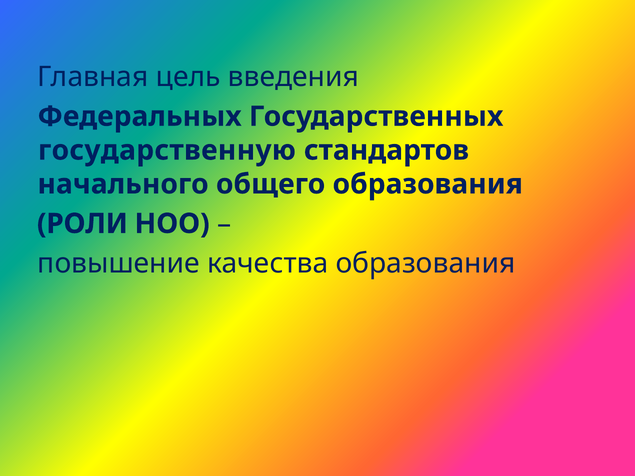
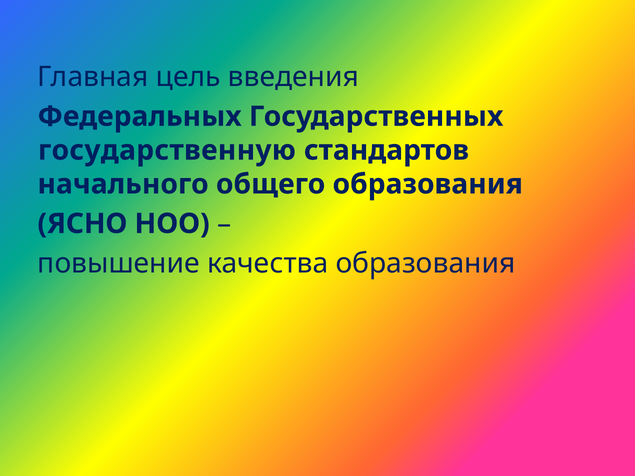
РОЛИ: РОЛИ -> ЯСНО
